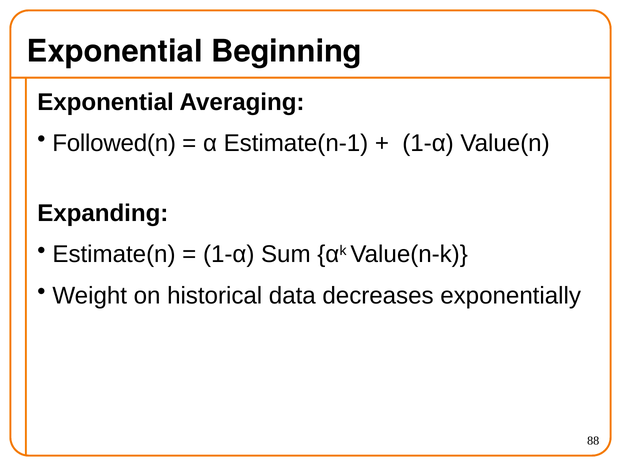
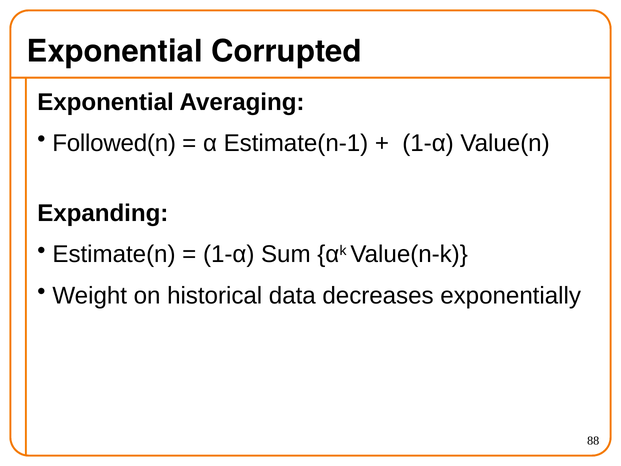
Beginning: Beginning -> Corrupted
